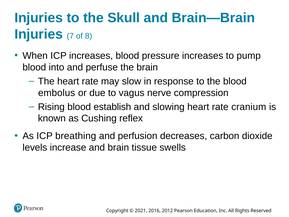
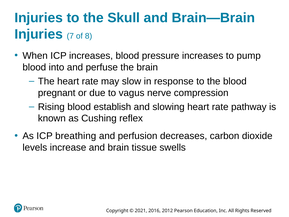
embolus: embolus -> pregnant
cranium: cranium -> pathway
